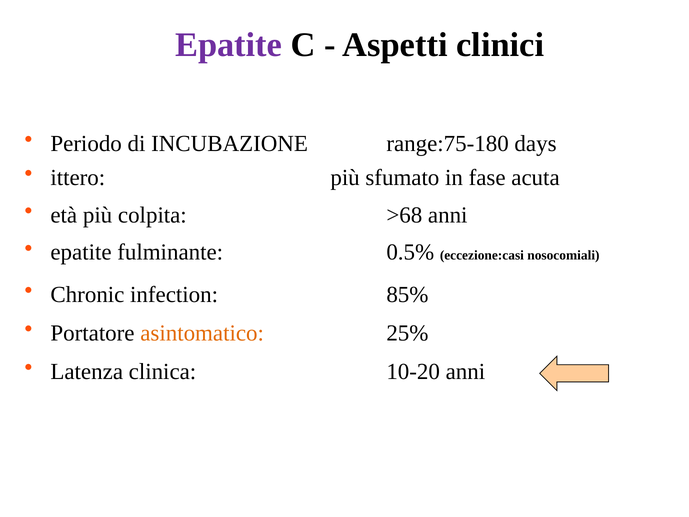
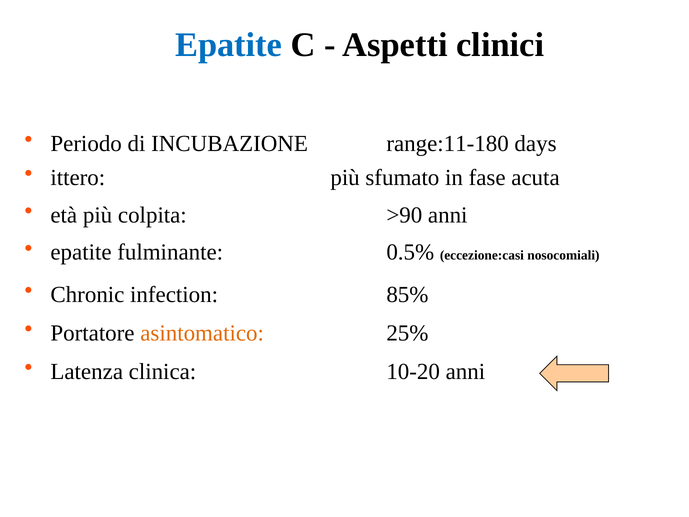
Epatite at (229, 45) colour: purple -> blue
range:75-180: range:75-180 -> range:11-180
>68: >68 -> >90
